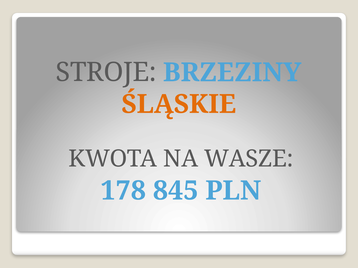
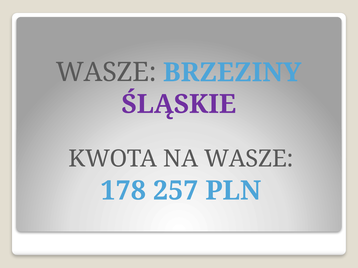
STROJE at (106, 73): STROJE -> WASZE
ŚLĄSKIE colour: orange -> purple
845: 845 -> 257
